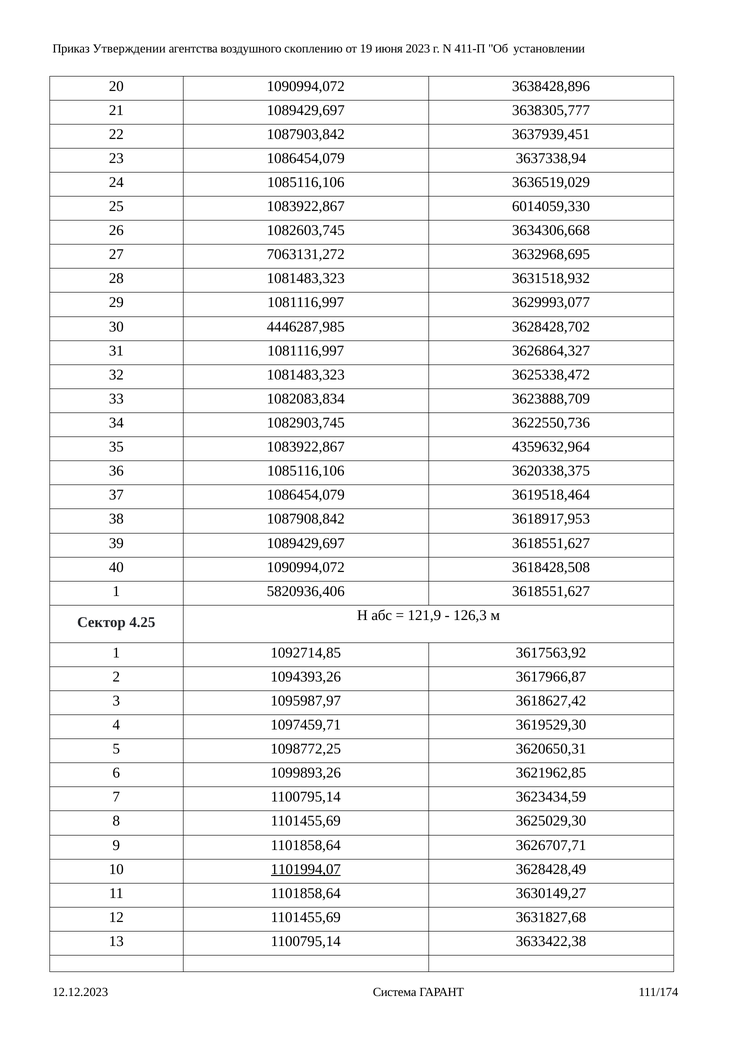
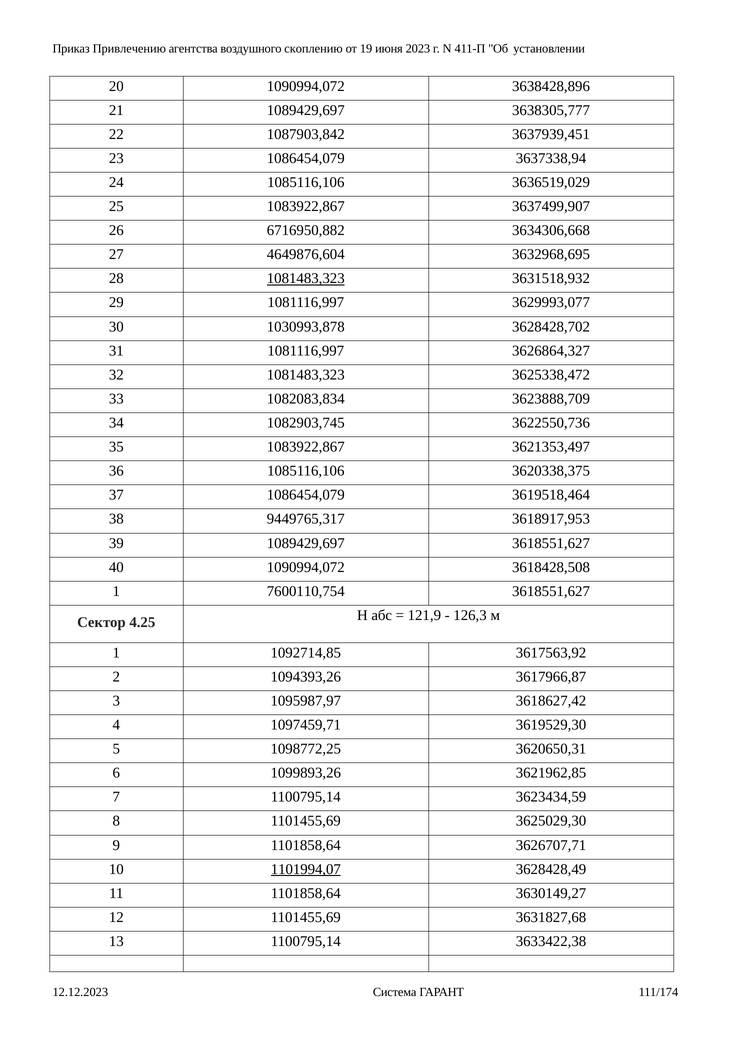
Утверждении: Утверждении -> Привлечению
6014059,330: 6014059,330 -> 3637499,907
1082603,745: 1082603,745 -> 6716950,882
7063131,272: 7063131,272 -> 4649876,604
1081483,323 at (306, 279) underline: none -> present
4446287,985: 4446287,985 -> 1030993,878
4359632,964: 4359632,964 -> 3621353,497
1087908,842: 1087908,842 -> 9449765,317
5820936,406: 5820936,406 -> 7600110,754
